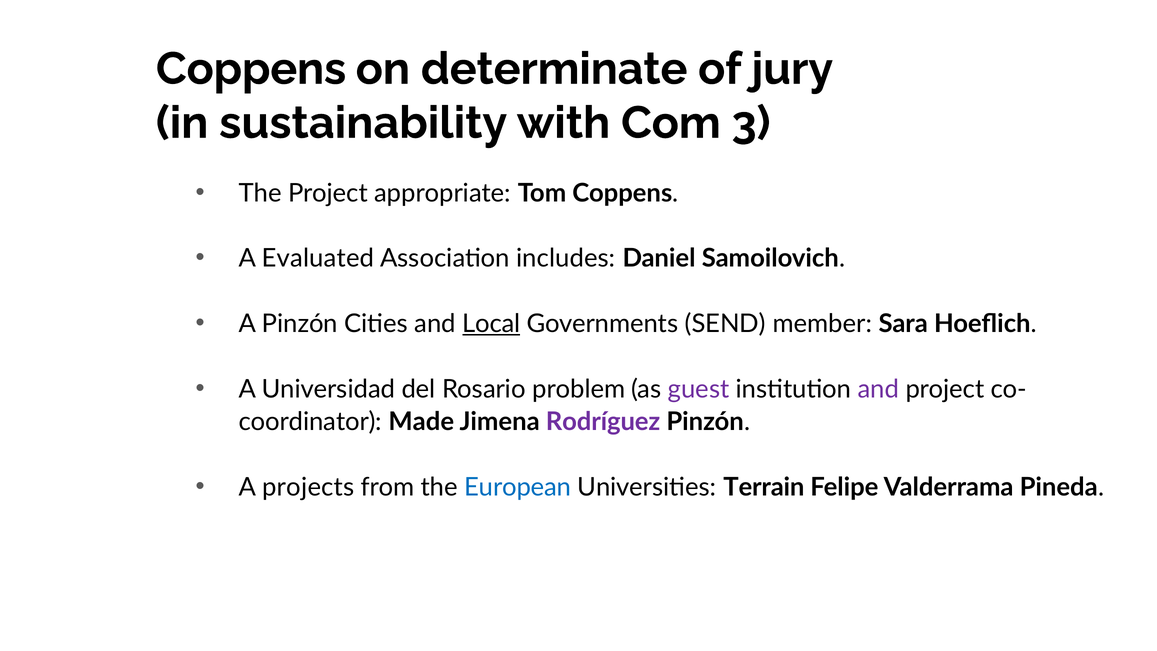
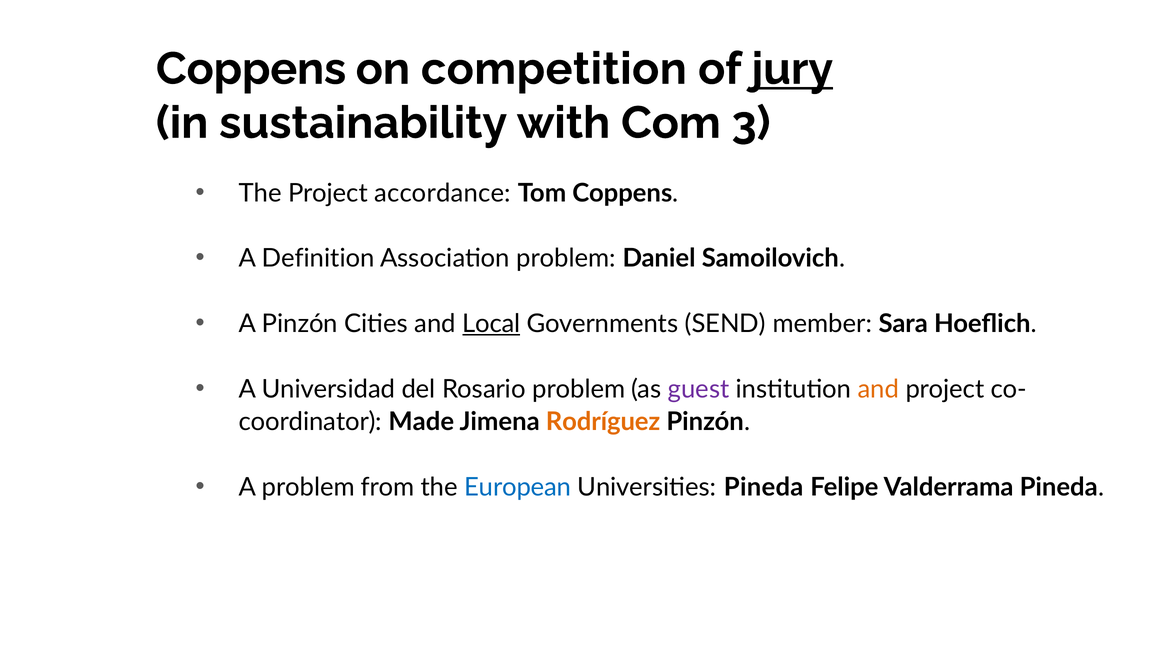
determinate: determinate -> competition
jury underline: none -> present
appropriate: appropriate -> accordance
Evaluated: Evaluated -> Definition
Association includes: includes -> problem
and at (878, 389) colour: purple -> orange
Rodríguez colour: purple -> orange
A projects: projects -> problem
Universities Terrain: Terrain -> Pineda
